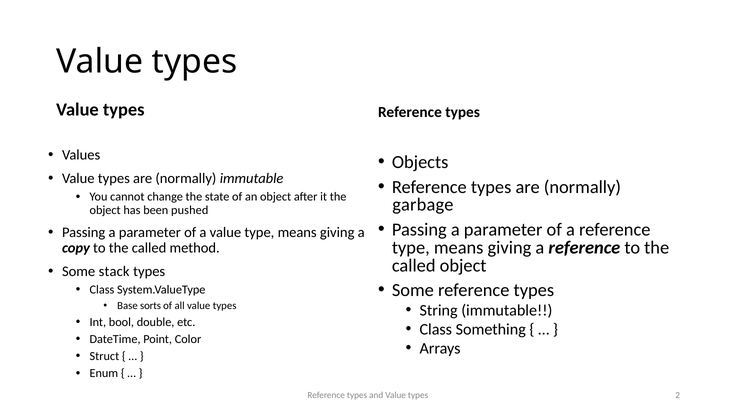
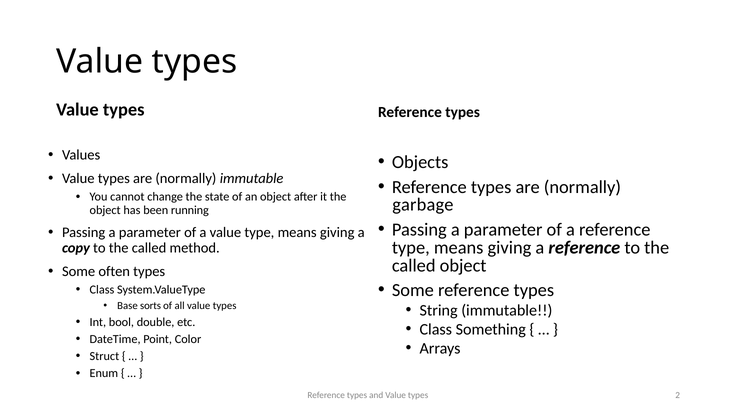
pushed: pushed -> running
stack: stack -> often
